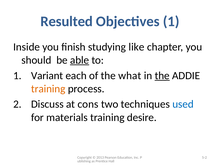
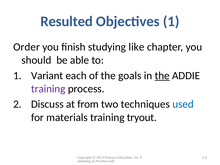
Inside: Inside -> Order
able underline: present -> none
what: what -> goals
training at (48, 89) colour: orange -> purple
cons: cons -> from
desire: desire -> tryout
